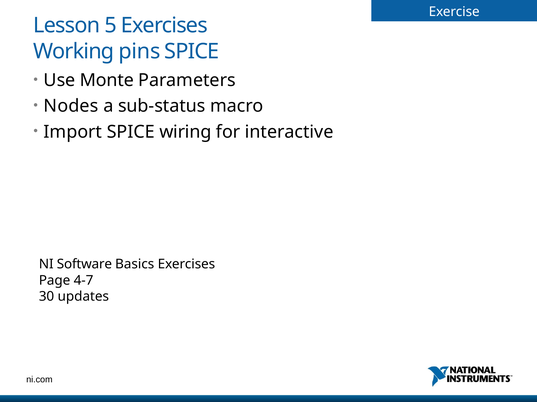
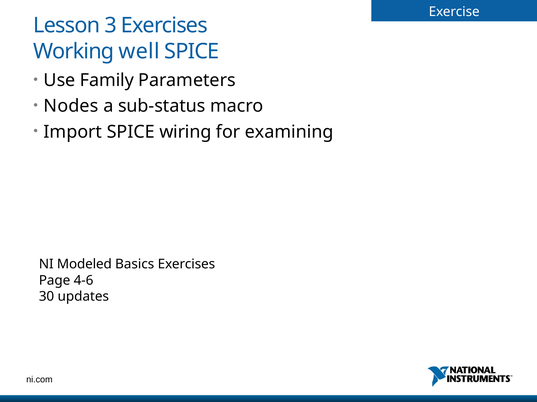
5: 5 -> 3
pins: pins -> well
Monte: Monte -> Family
interactive: interactive -> examining
Software: Software -> Modeled
4-7: 4-7 -> 4-6
